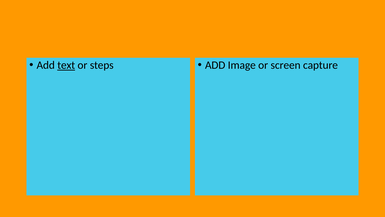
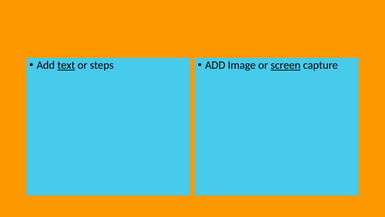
screen underline: none -> present
